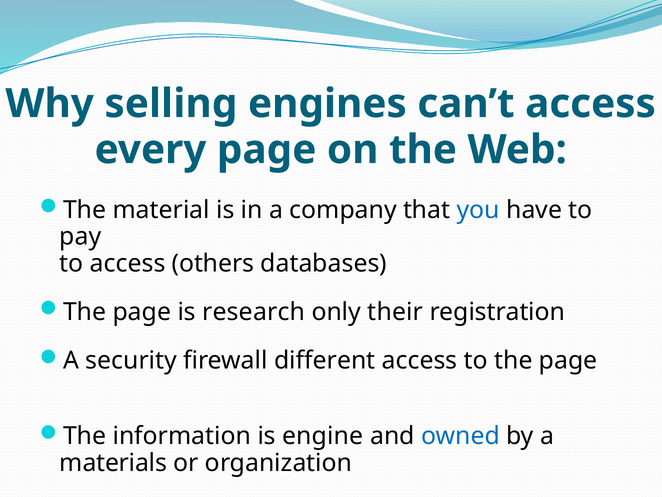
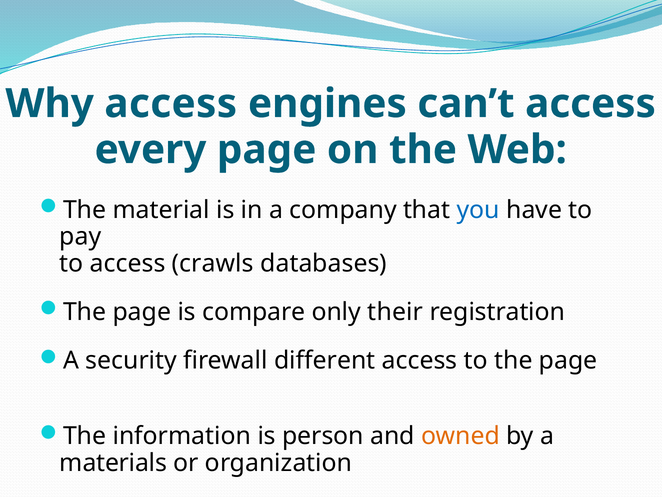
Why selling: selling -> access
others: others -> crawls
research: research -> compare
engine: engine -> person
owned colour: blue -> orange
